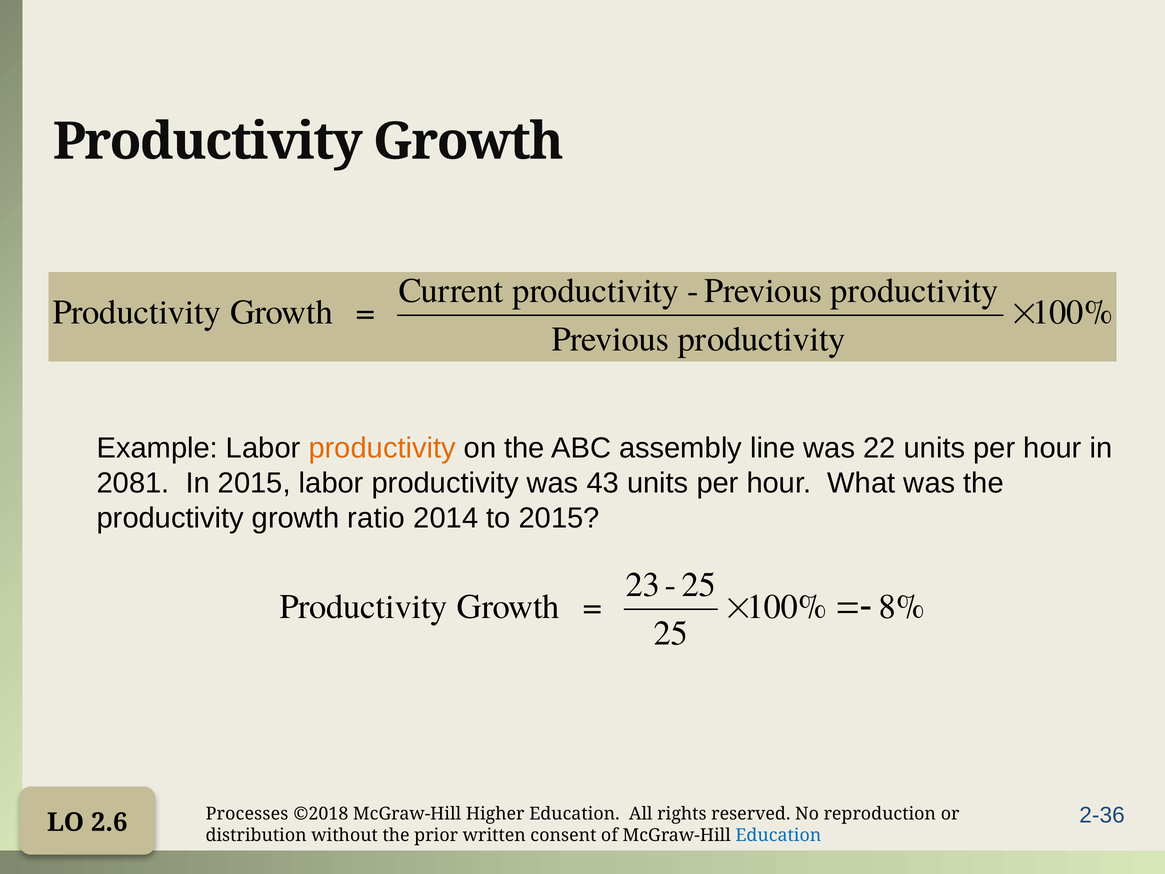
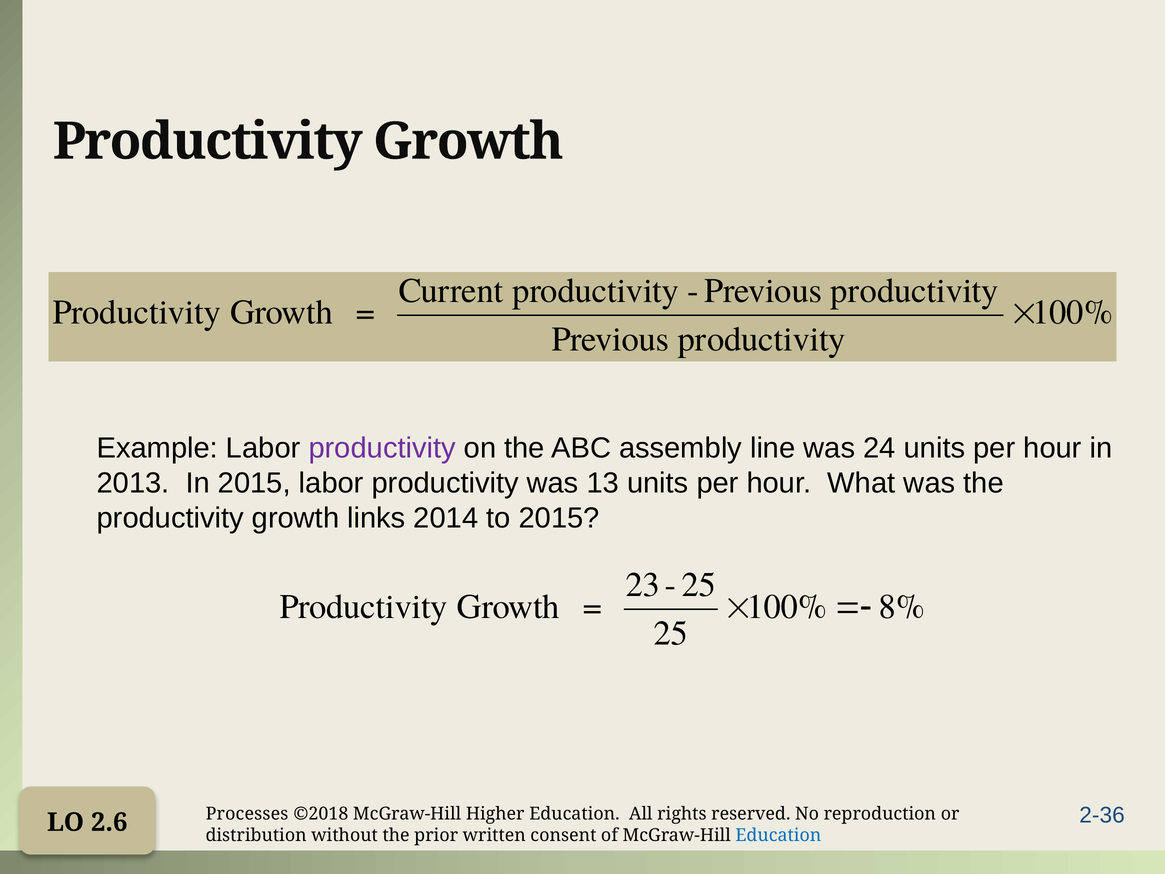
productivity at (382, 448) colour: orange -> purple
22: 22 -> 24
2081: 2081 -> 2013
43: 43 -> 13
ratio: ratio -> links
